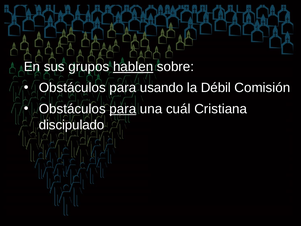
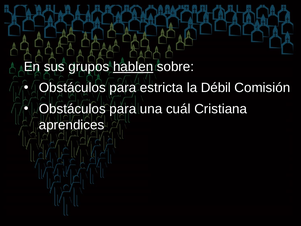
usando: usando -> estricta
para at (123, 109) underline: present -> none
discipulado: discipulado -> aprendices
